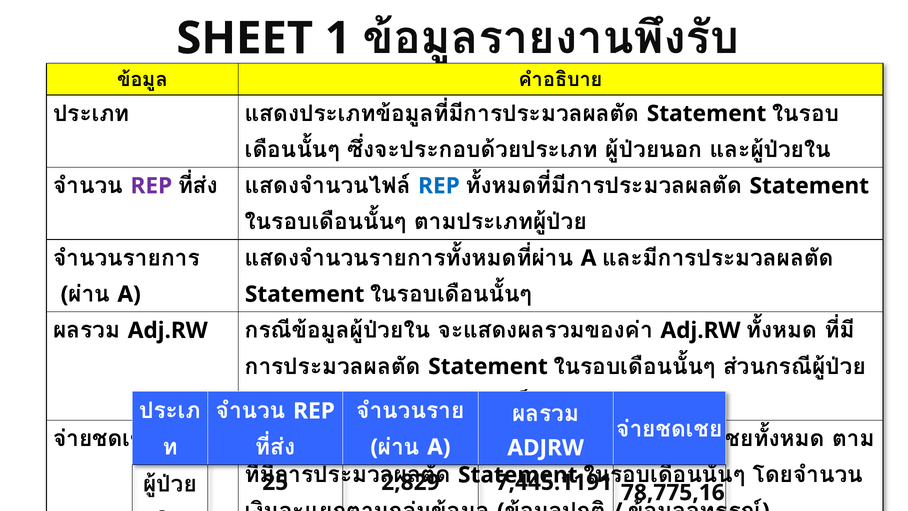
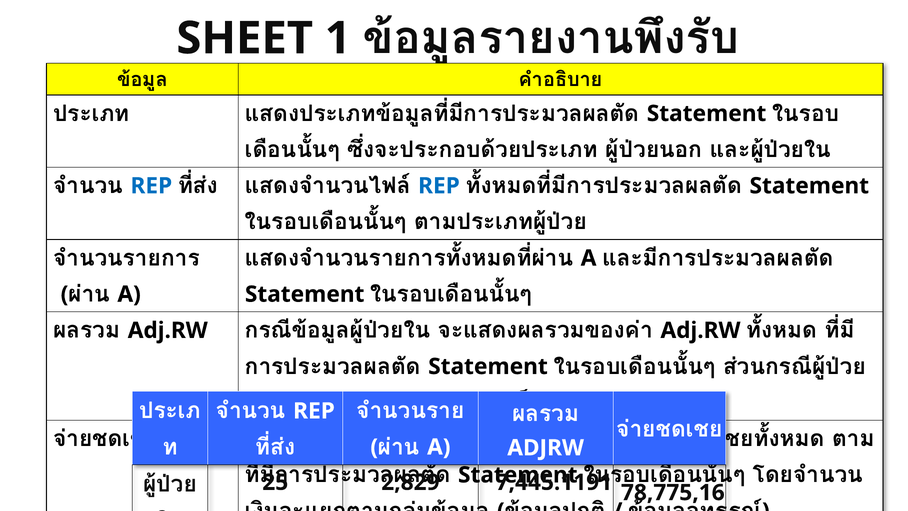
REP at (151, 186) colour: purple -> blue
